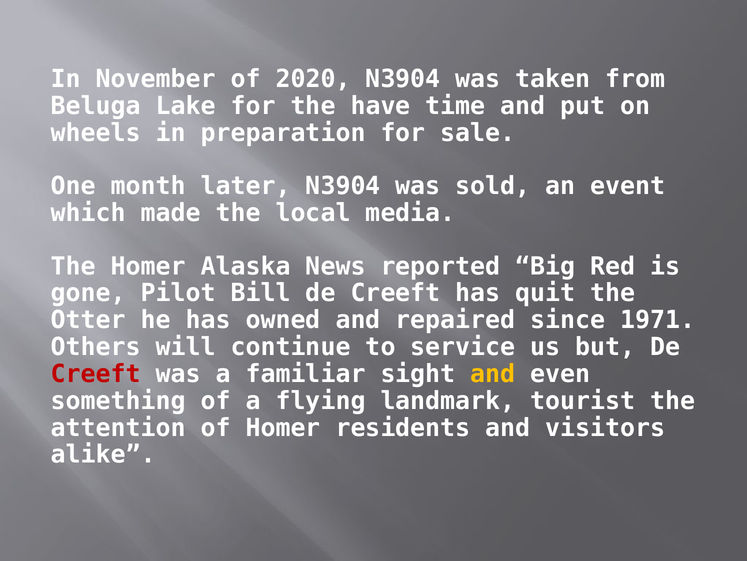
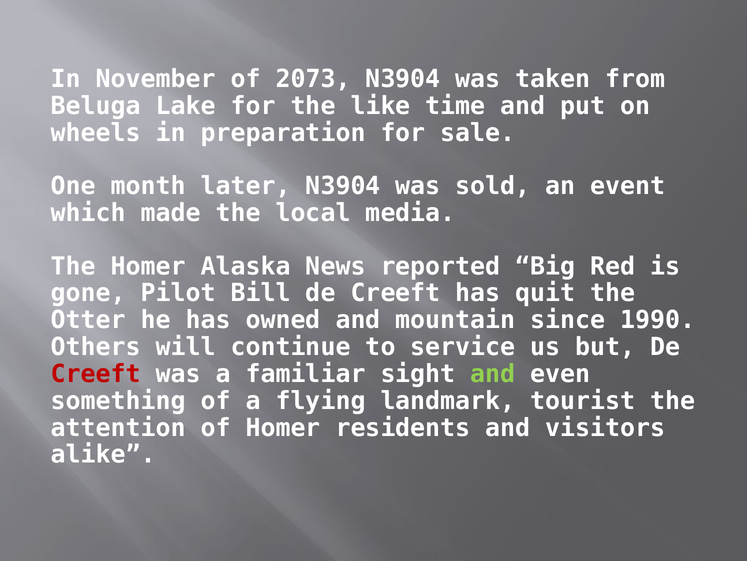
2020: 2020 -> 2073
have: have -> like
repaired: repaired -> mountain
1971: 1971 -> 1990
and at (493, 373) colour: yellow -> light green
